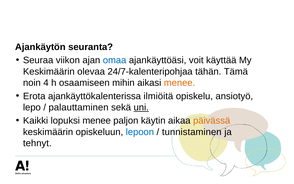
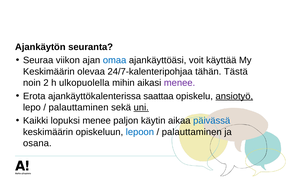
Tämä: Tämä -> Tästä
4: 4 -> 2
osaamiseen: osaamiseen -> ulkopuolella
menee at (180, 83) colour: orange -> purple
ilmiöitä: ilmiöitä -> saattaa
ansiotyö underline: none -> present
päivässä colour: orange -> blue
tunnistaminen at (192, 132): tunnistaminen -> palauttaminen
tehnyt: tehnyt -> osana
